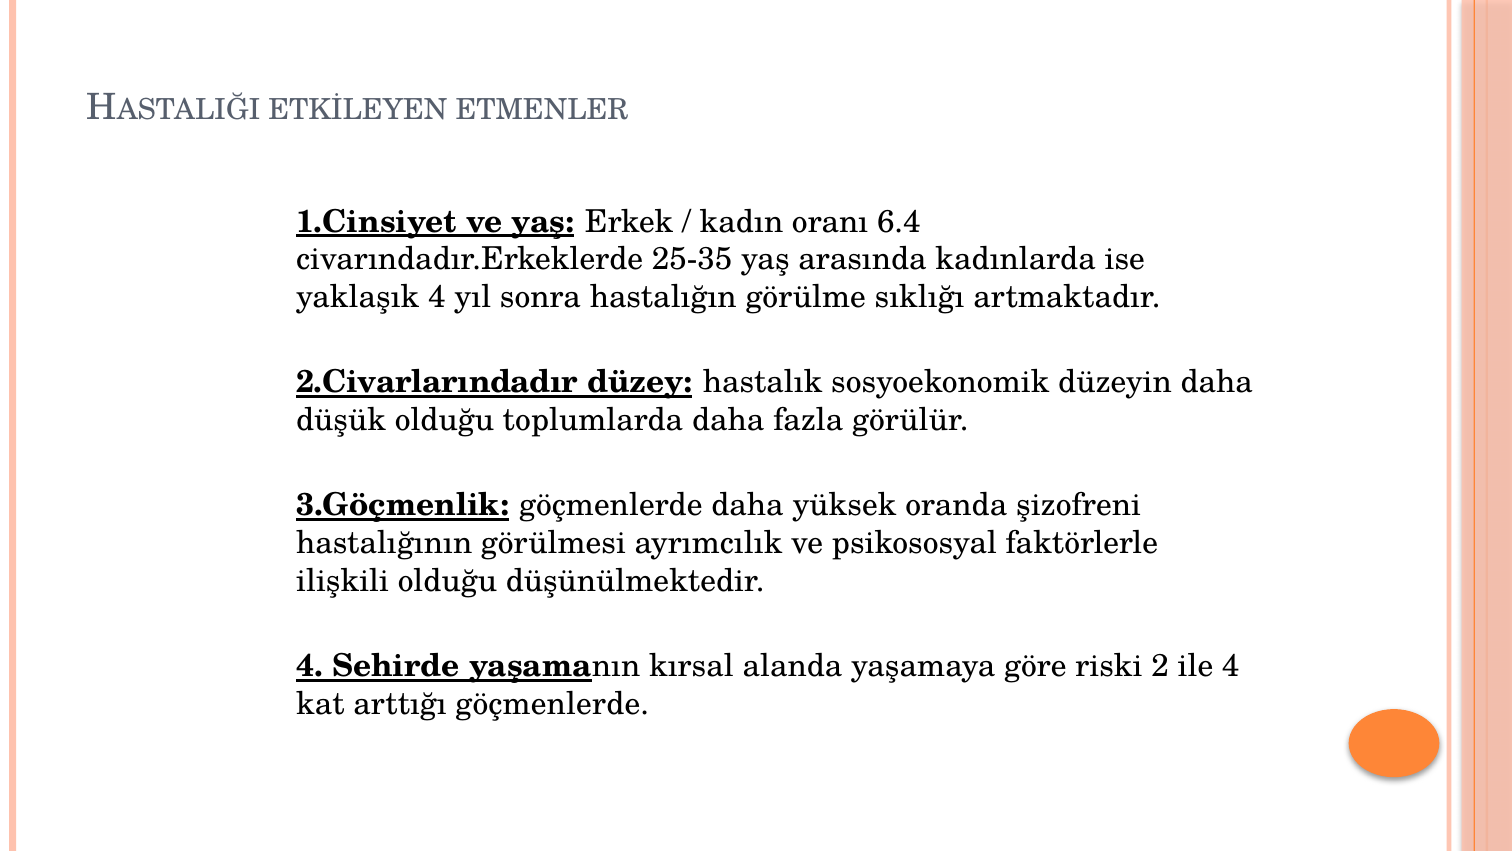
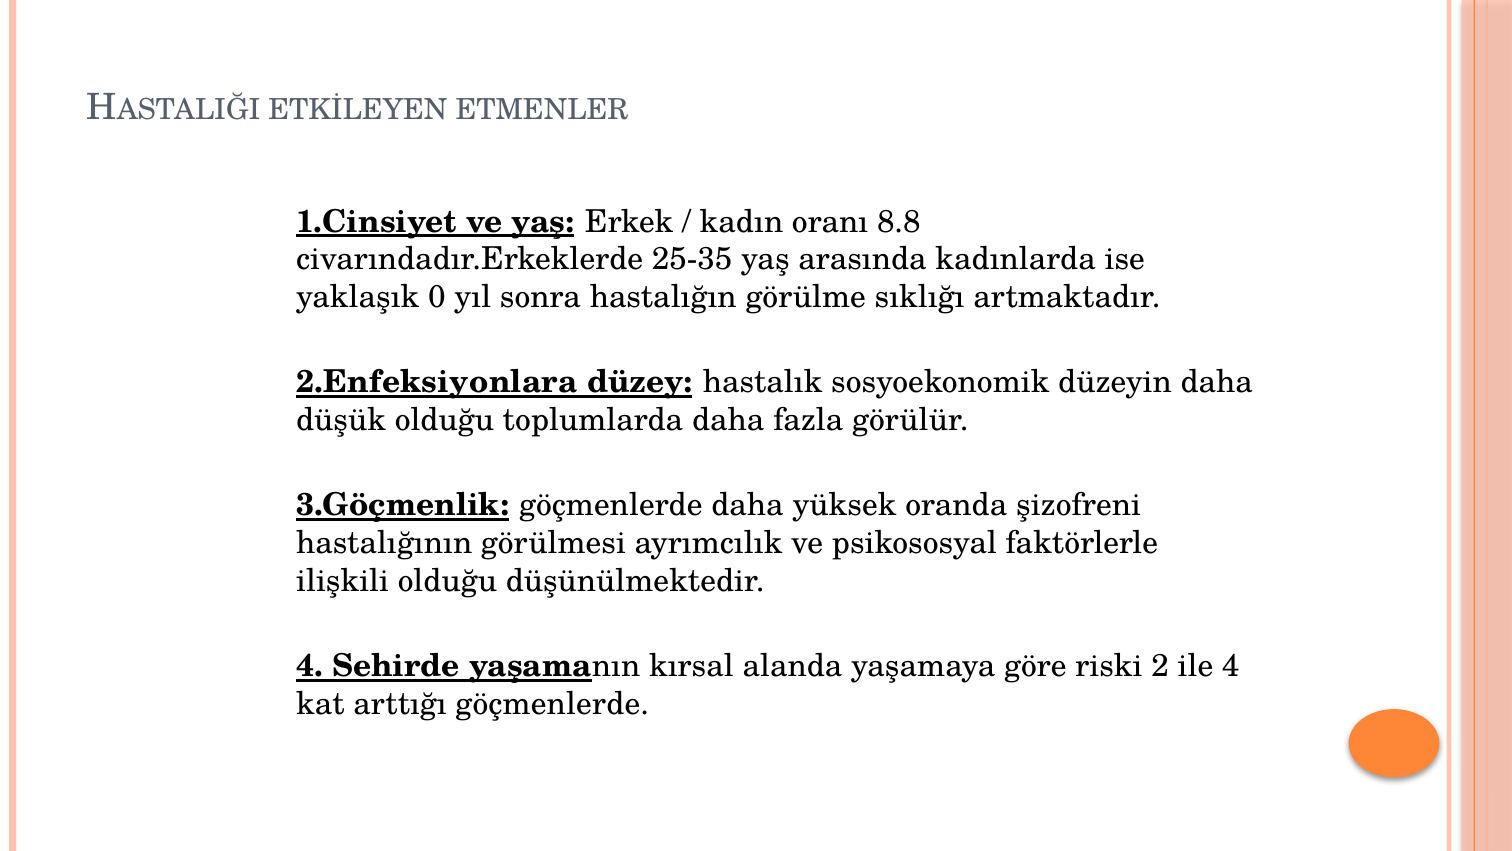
6.4: 6.4 -> 8.8
yaklaşık 4: 4 -> 0
2.Civarlarındadır: 2.Civarlarındadır -> 2.Enfeksiyonlara
